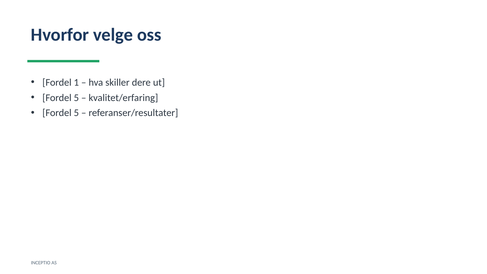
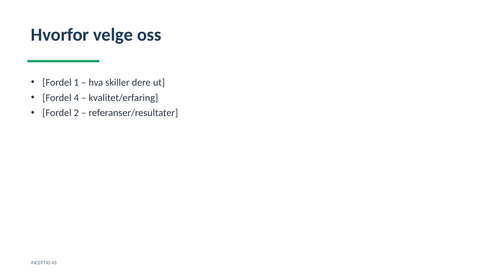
5 at (76, 98): 5 -> 4
5 at (76, 113): 5 -> 2
